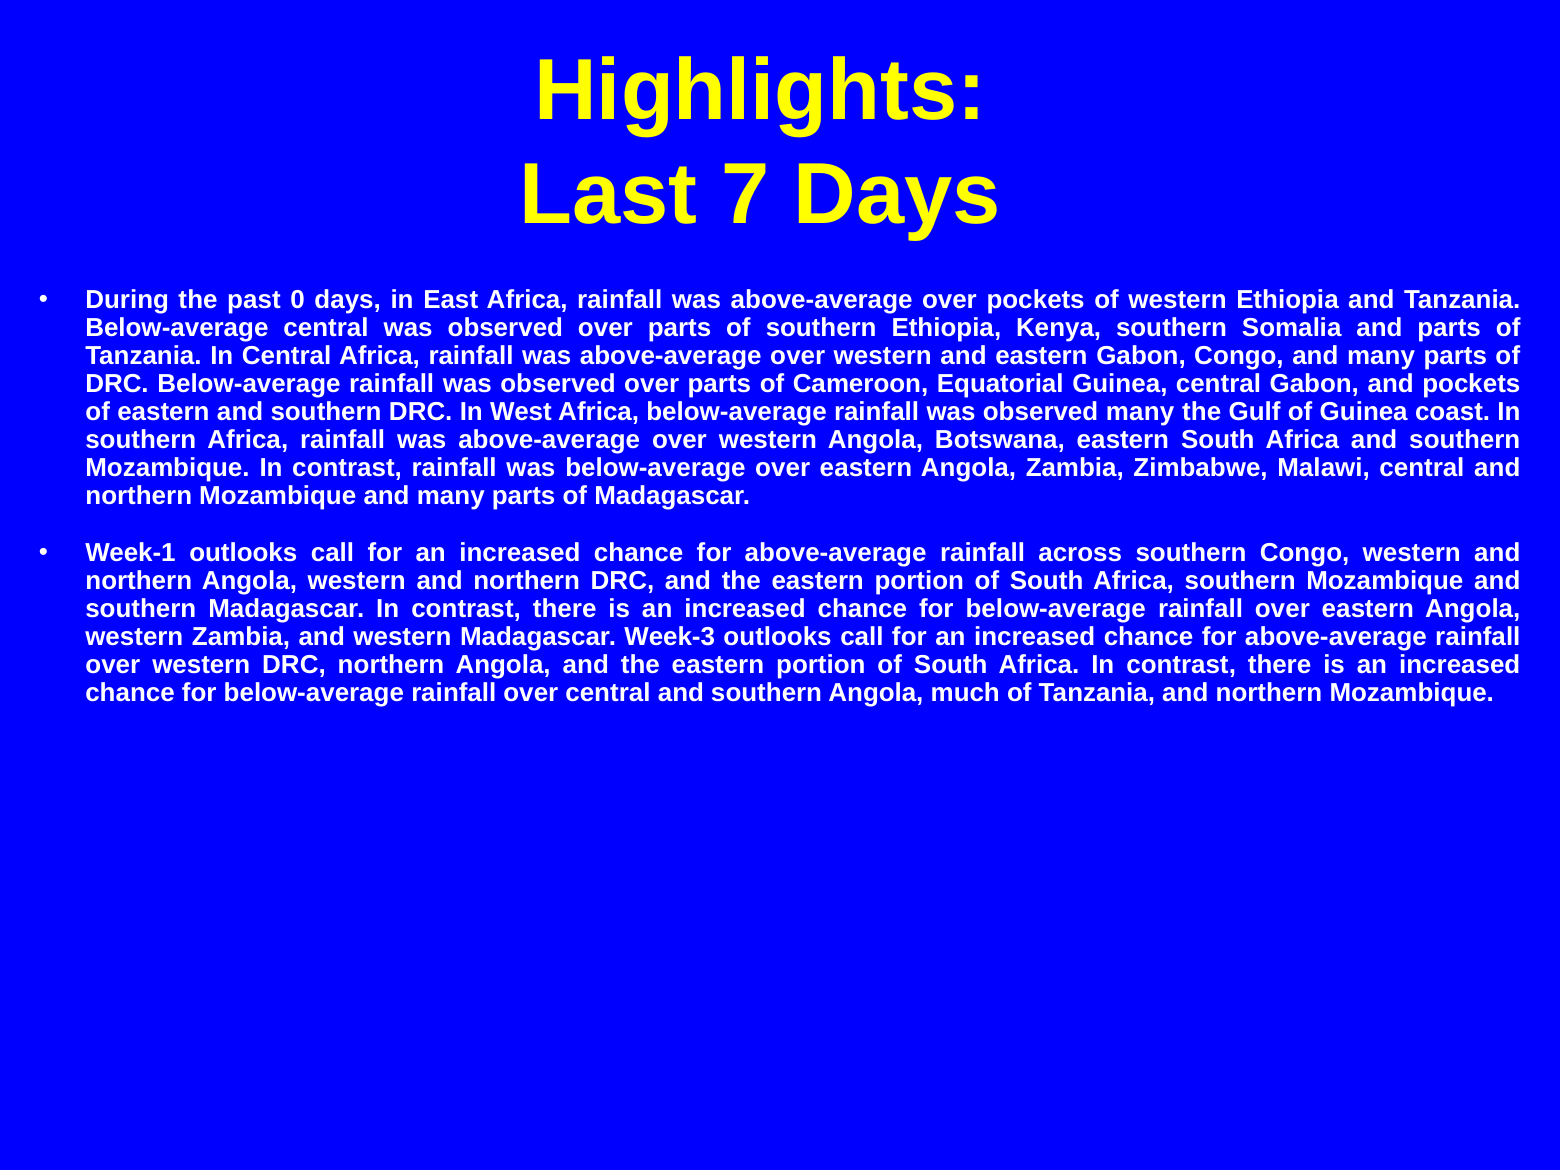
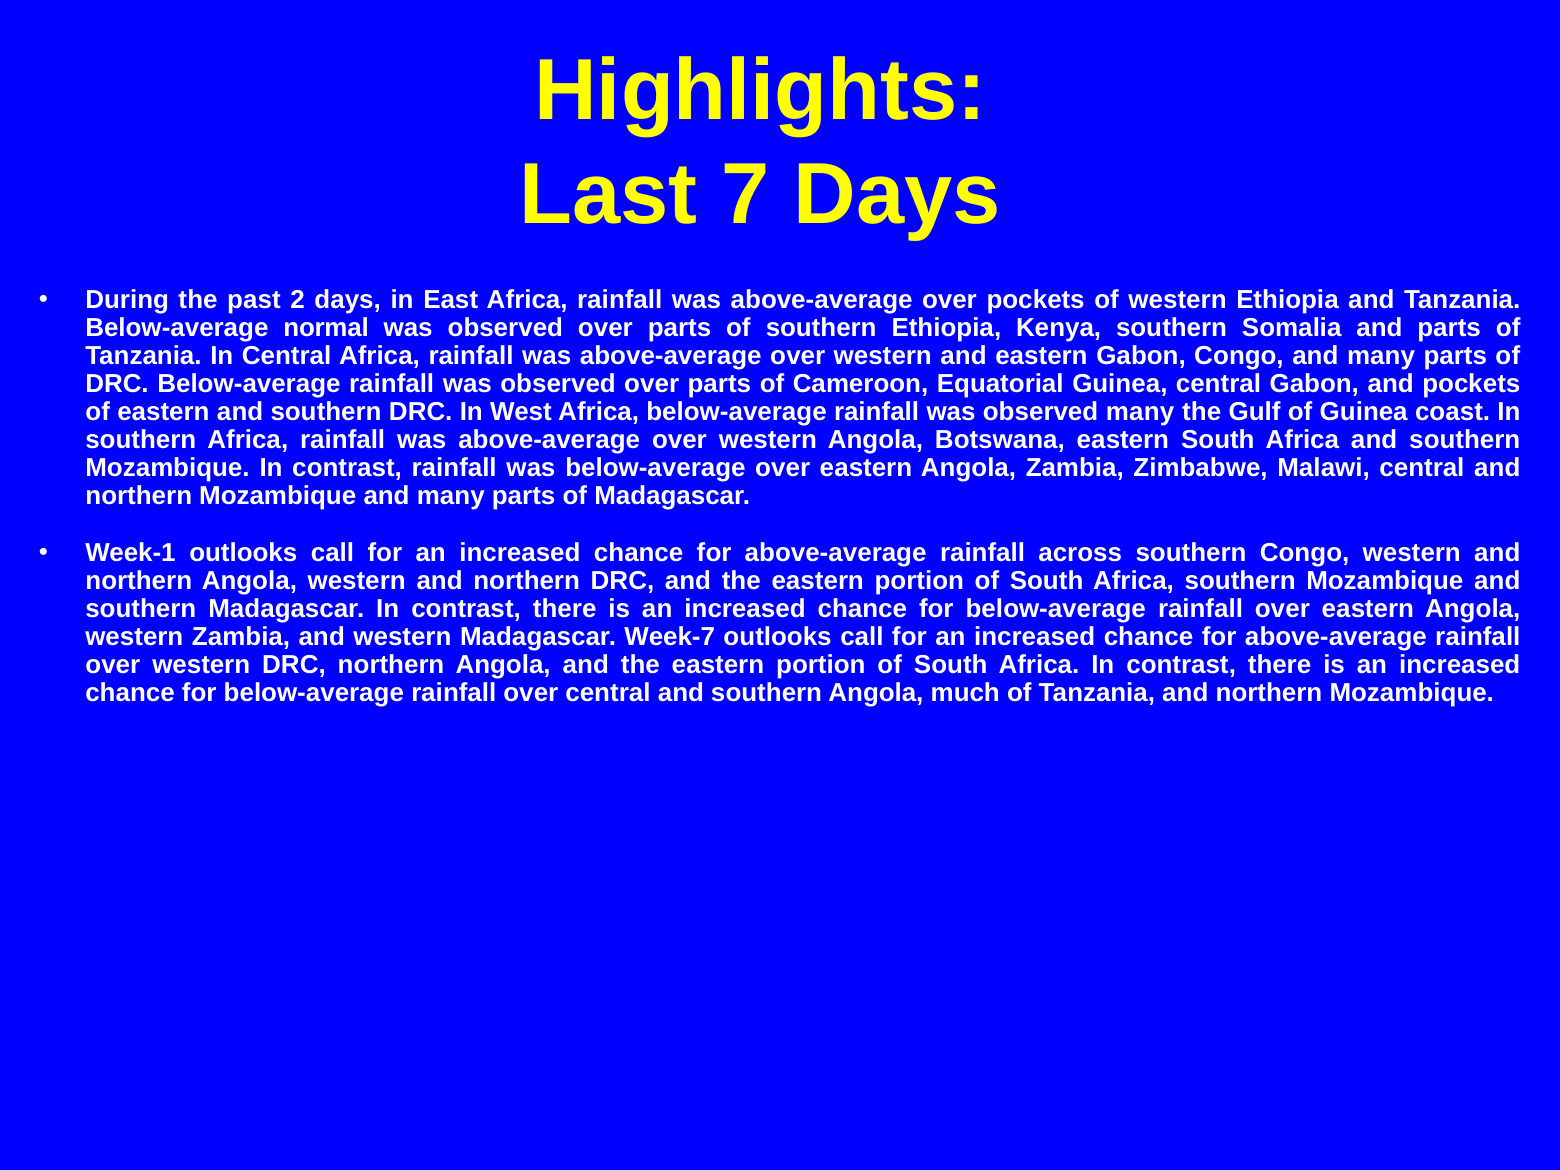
0: 0 -> 2
Below-average central: central -> normal
Week-3: Week-3 -> Week-7
